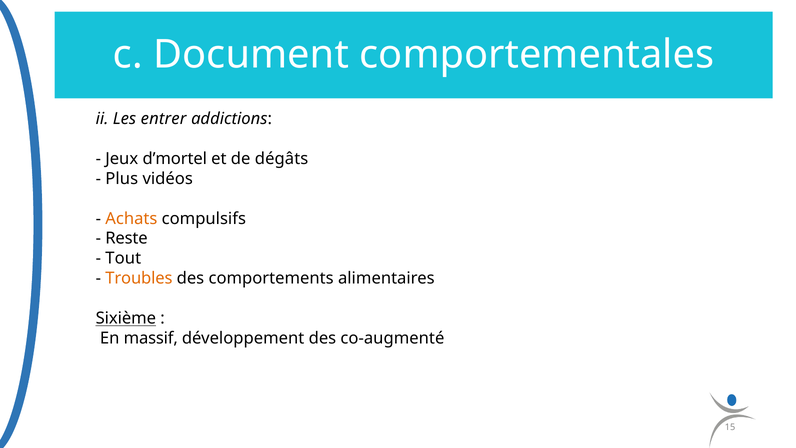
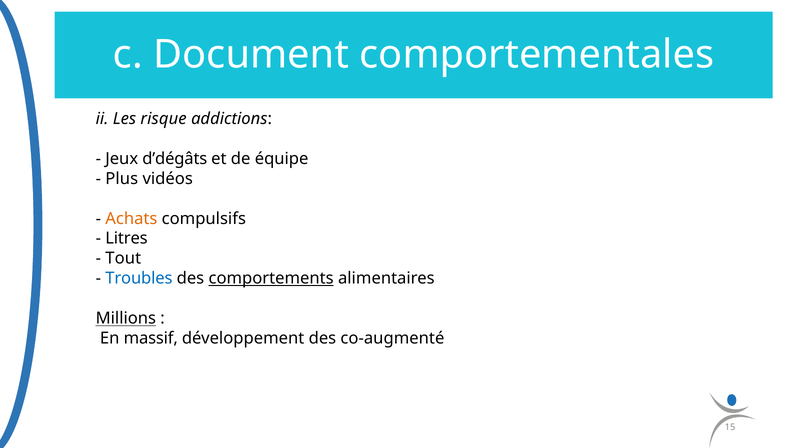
entrer: entrer -> risque
d’mortel: d’mortel -> d’dégâts
dégâts: dégâts -> équipe
Reste: Reste -> Litres
Troubles colour: orange -> blue
comportements underline: none -> present
Sixième: Sixième -> Millions
